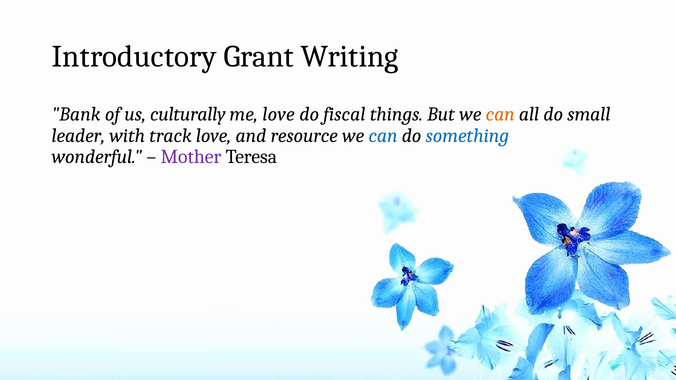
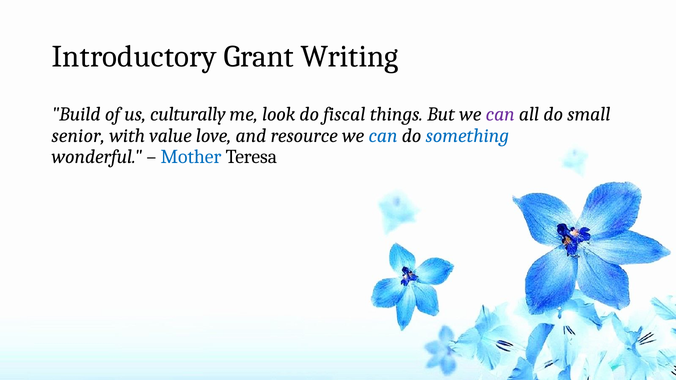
Bank: Bank -> Build
me love: love -> look
can at (500, 114) colour: orange -> purple
leader: leader -> senior
track: track -> value
Mother colour: purple -> blue
